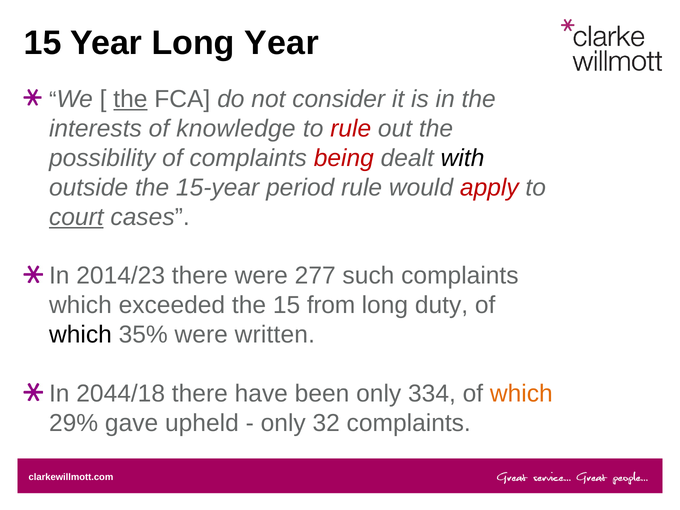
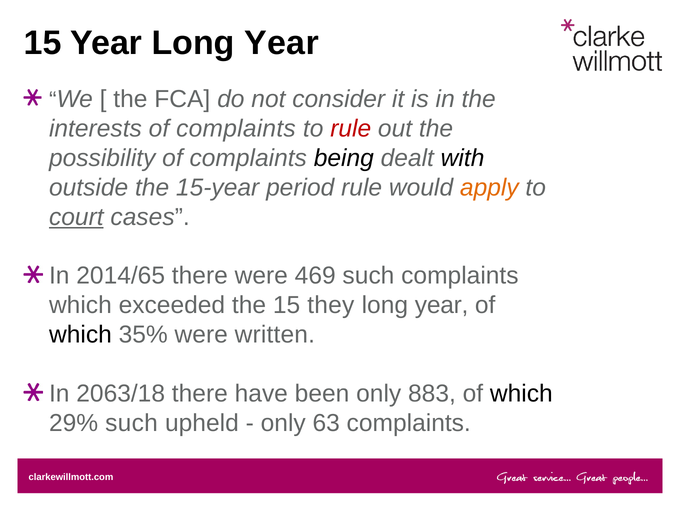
the at (130, 99) underline: present -> none
interests of knowledge: knowledge -> complaints
being colour: red -> black
apply colour: red -> orange
2014/23: 2014/23 -> 2014/65
277: 277 -> 469
from: from -> they
duty at (442, 305): duty -> year
2044/18: 2044/18 -> 2063/18
334: 334 -> 883
which at (521, 394) colour: orange -> black
29% gave: gave -> such
32: 32 -> 63
